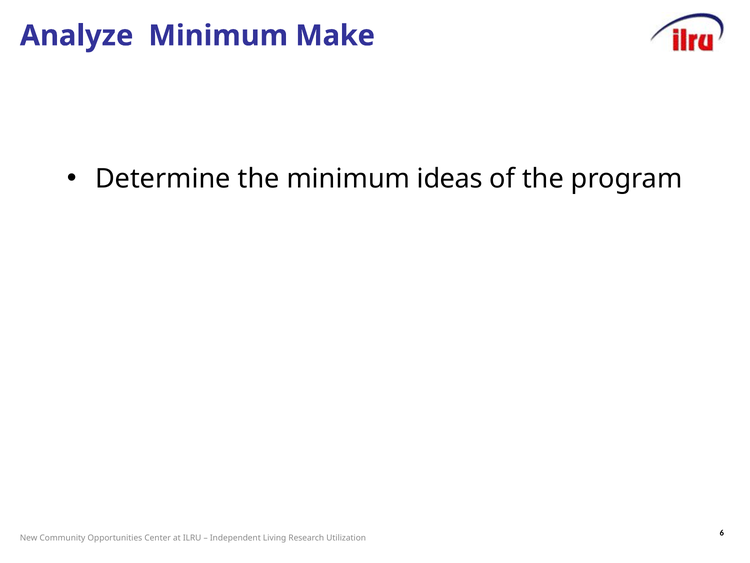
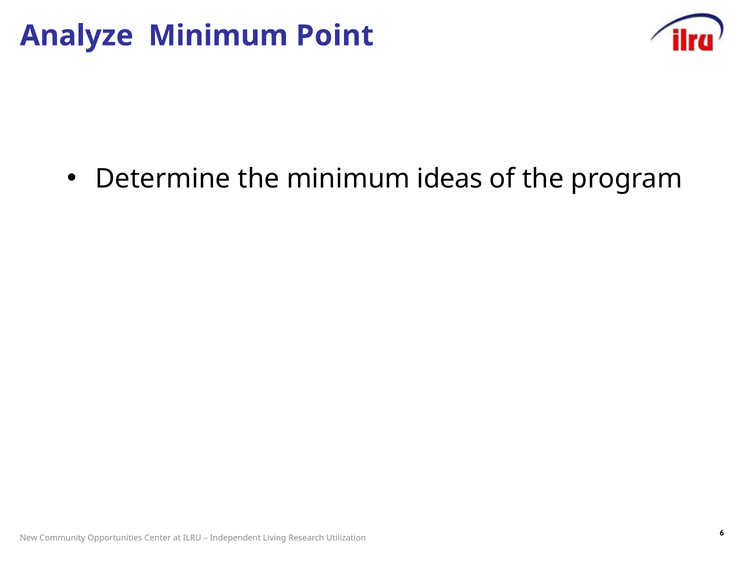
Make: Make -> Point
